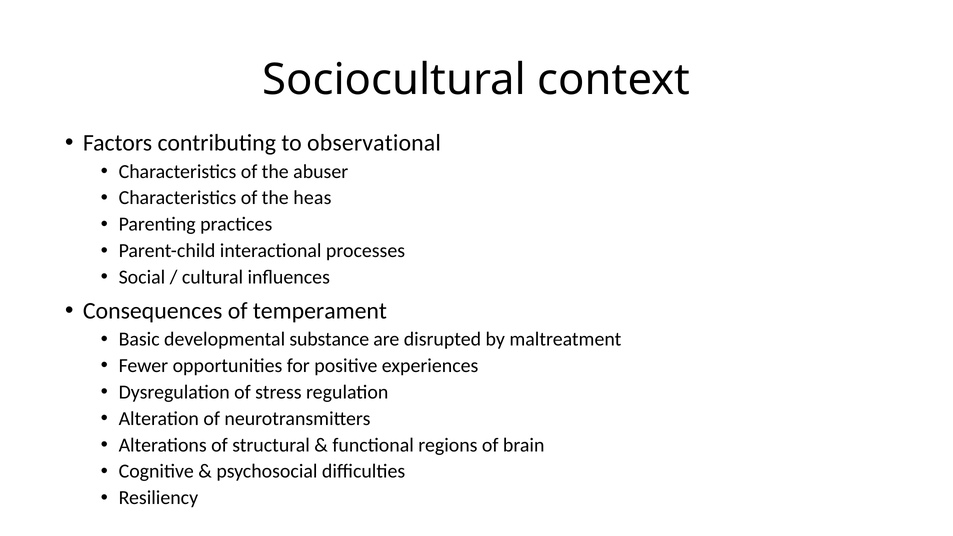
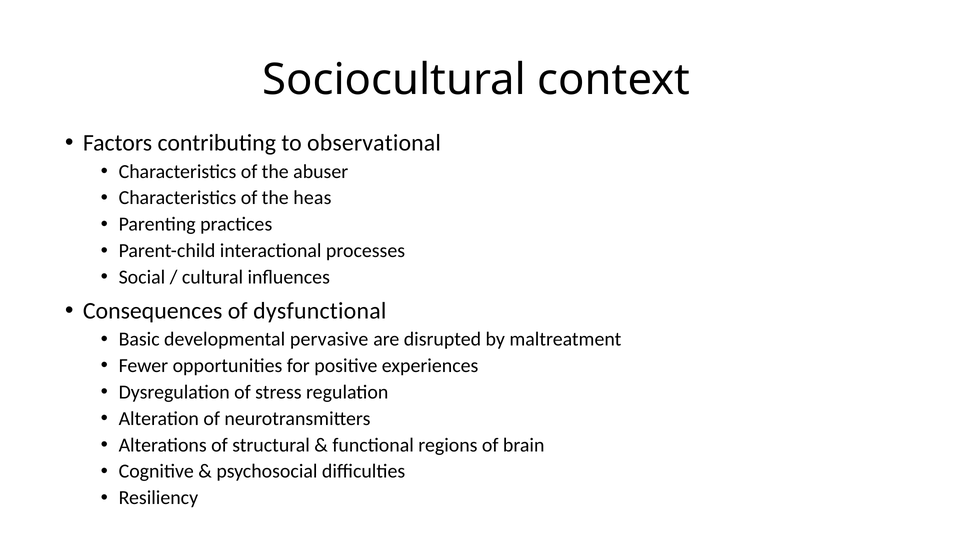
temperament: temperament -> dysfunctional
substance: substance -> pervasive
